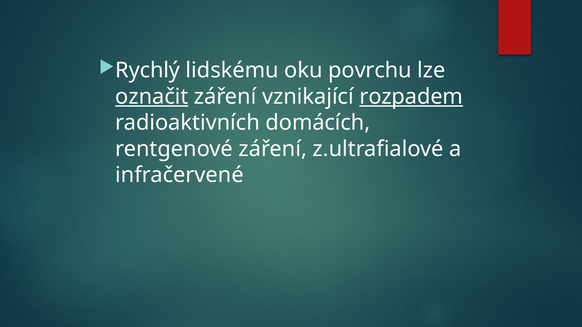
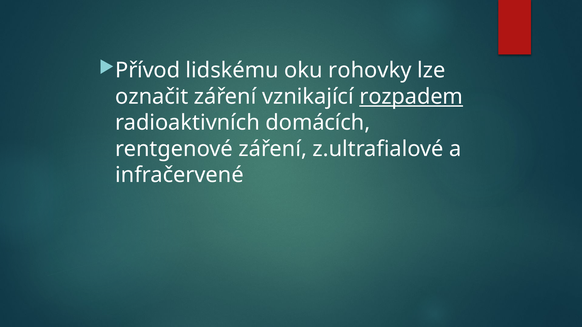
Rychlý: Rychlý -> Přívod
povrchu: povrchu -> rohovky
označit underline: present -> none
